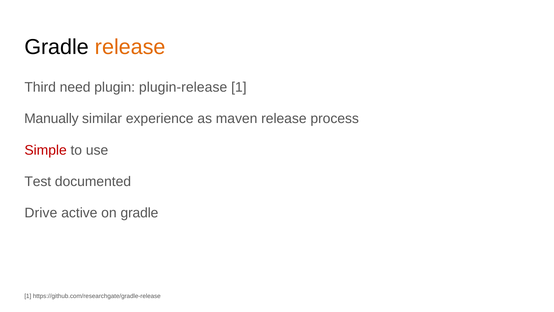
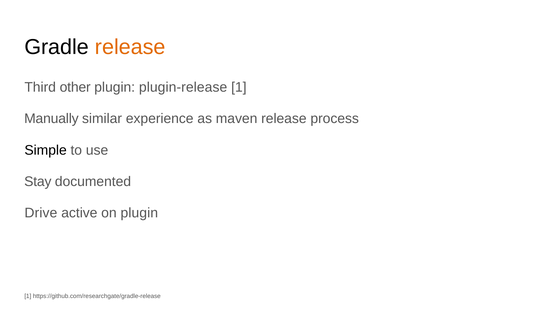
need: need -> other
Simple colour: red -> black
Test: Test -> Stay
on gradle: gradle -> plugin
